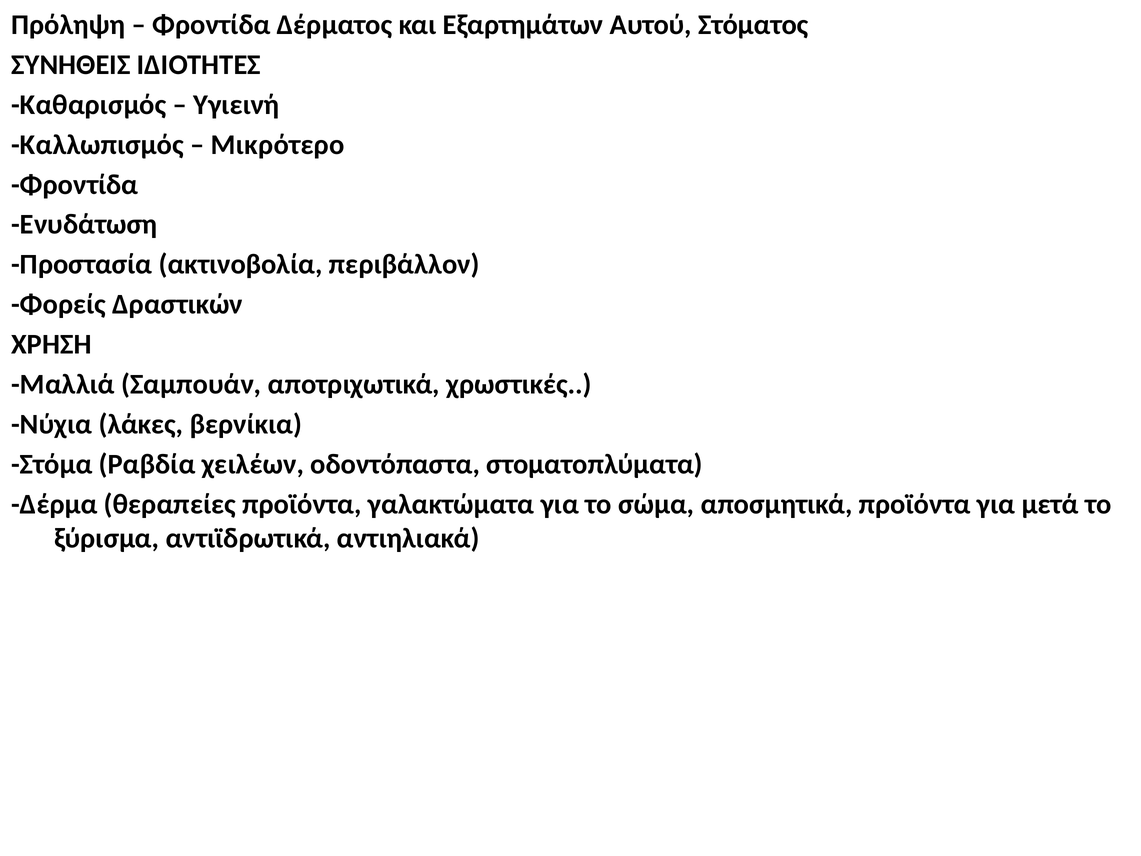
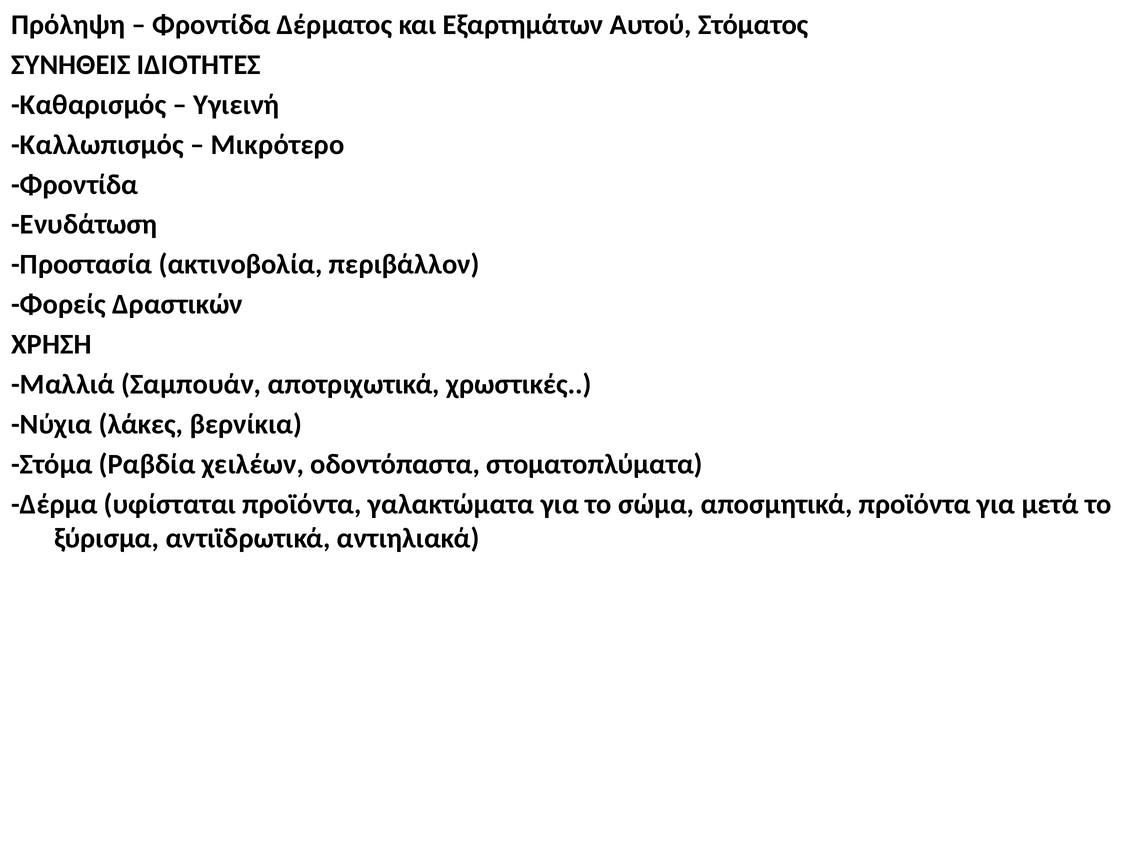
θεραπείες: θεραπείες -> υφίσταται
